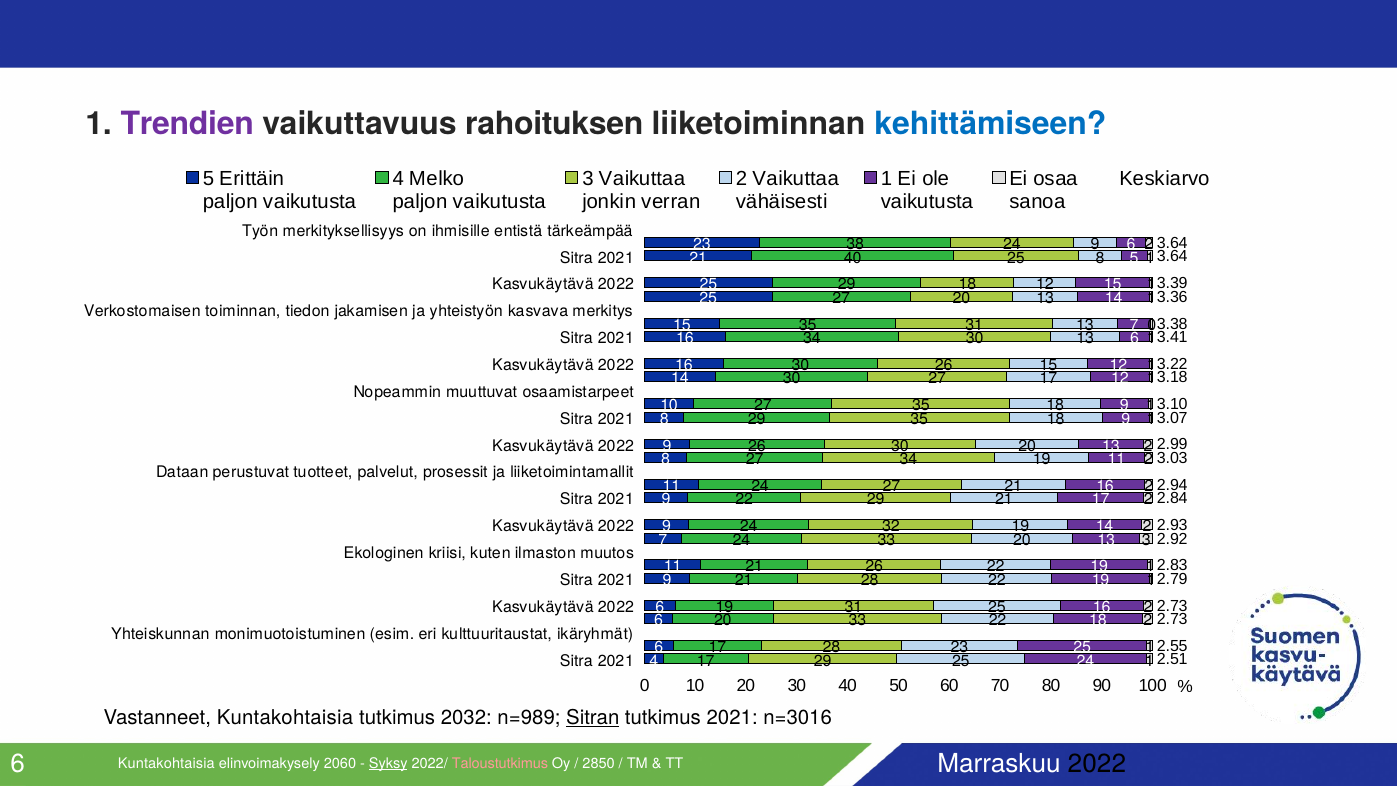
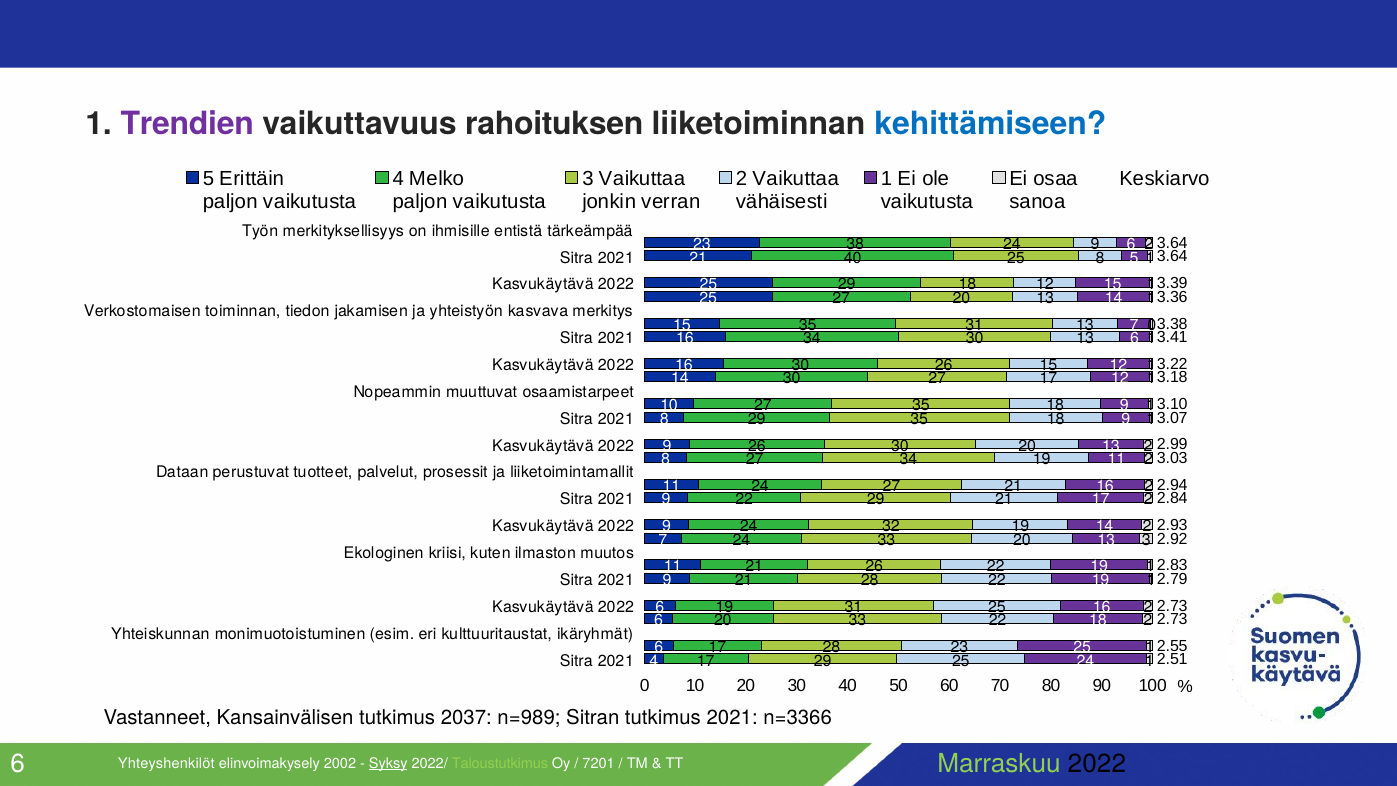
Vastanneet Kuntakohtaisia: Kuntakohtaisia -> Kansainvälisen
2032: 2032 -> 2037
Sitran underline: present -> none
n=3016: n=3016 -> n=3366
Marraskuu colour: white -> light green
Kuntakohtaisia at (166, 763): Kuntakohtaisia -> Yhteyshenkilöt
2060: 2060 -> 2002
Taloustutkimus colour: pink -> light green
2850: 2850 -> 7201
